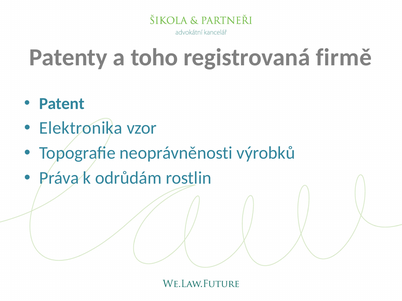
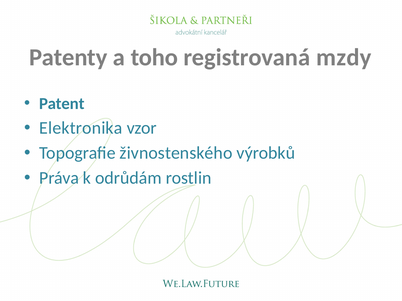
firmě: firmě -> mzdy
neoprávněnosti: neoprávněnosti -> živnostenského
